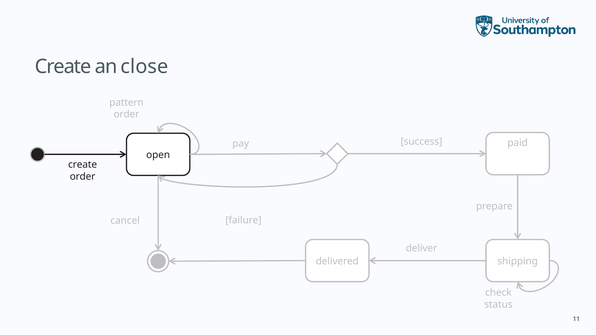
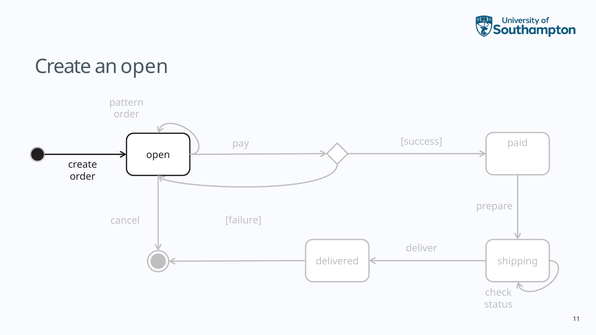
an close: close -> open
